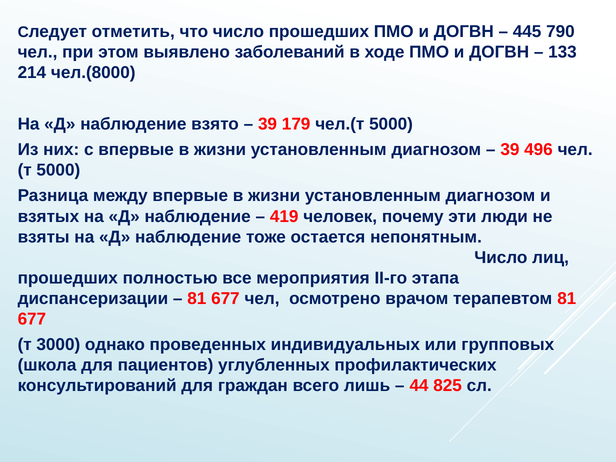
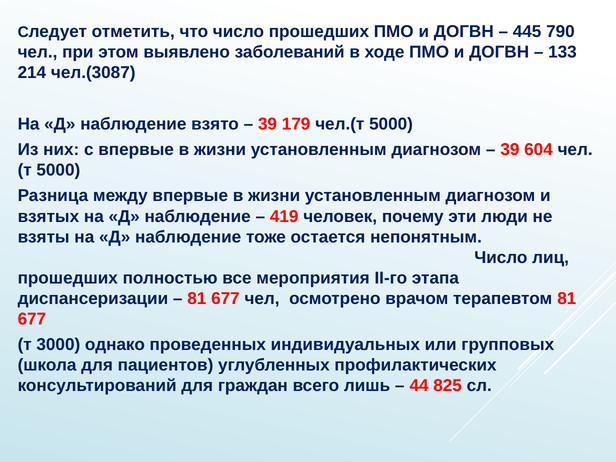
чел.(8000: чел.(8000 -> чел.(3087
496: 496 -> 604
